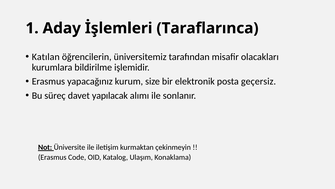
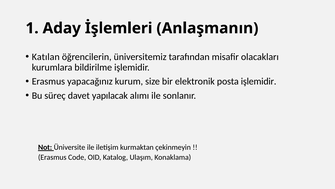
Taraflarınca: Taraflarınca -> Anlaşmanın
posta geçersiz: geçersiz -> işlemidir
